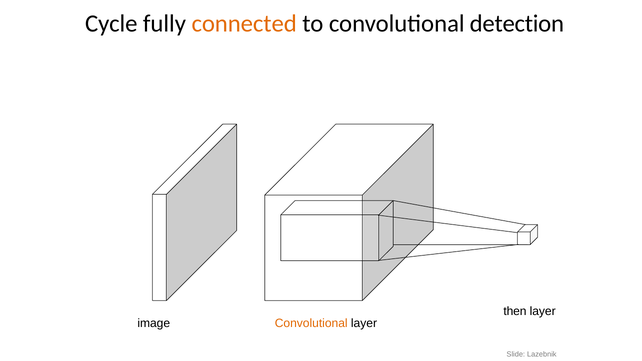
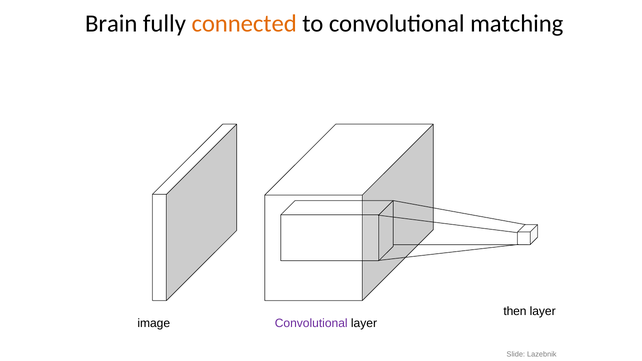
Cycle: Cycle -> Brain
detection: detection -> matching
Convolutional at (311, 323) colour: orange -> purple
